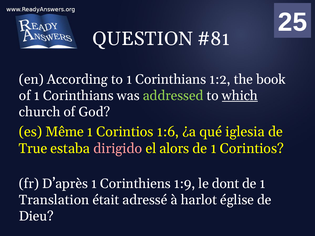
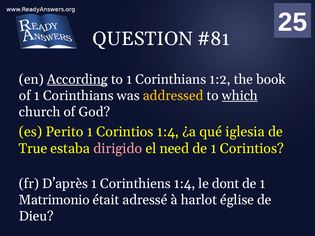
According underline: none -> present
addressed colour: light green -> yellow
Même: Même -> Perito
Corintios 1:6: 1:6 -> 1:4
alors: alors -> need
Corinthiens 1:9: 1:9 -> 1:4
Translation: Translation -> Matrimonio
